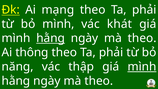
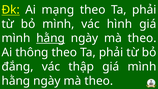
khát: khát -> hình
năng: năng -> đắng
mình at (142, 67) underline: present -> none
